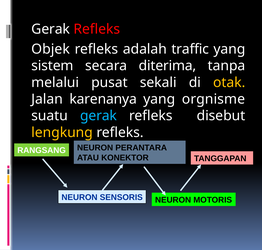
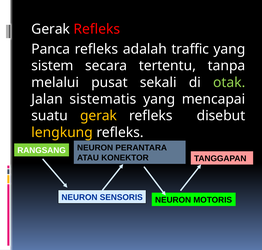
Objek: Objek -> Panca
diterima: diterima -> tertentu
otak colour: yellow -> light green
karenanya: karenanya -> sistematis
orgnisme: orgnisme -> mencapai
gerak at (99, 116) colour: light blue -> yellow
